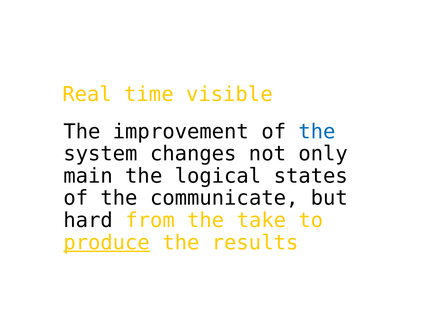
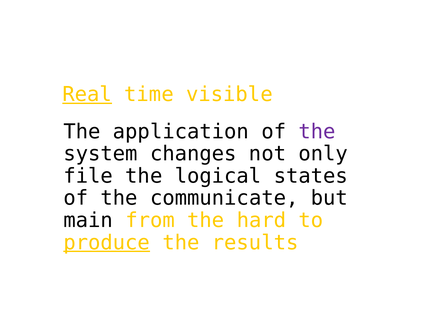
Real underline: none -> present
improvement: improvement -> application
the at (317, 132) colour: blue -> purple
main: main -> file
hard: hard -> main
take: take -> hard
